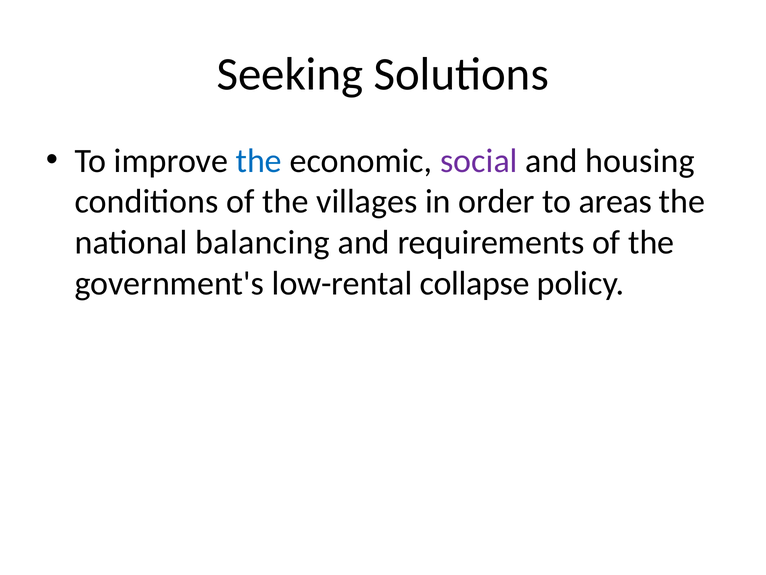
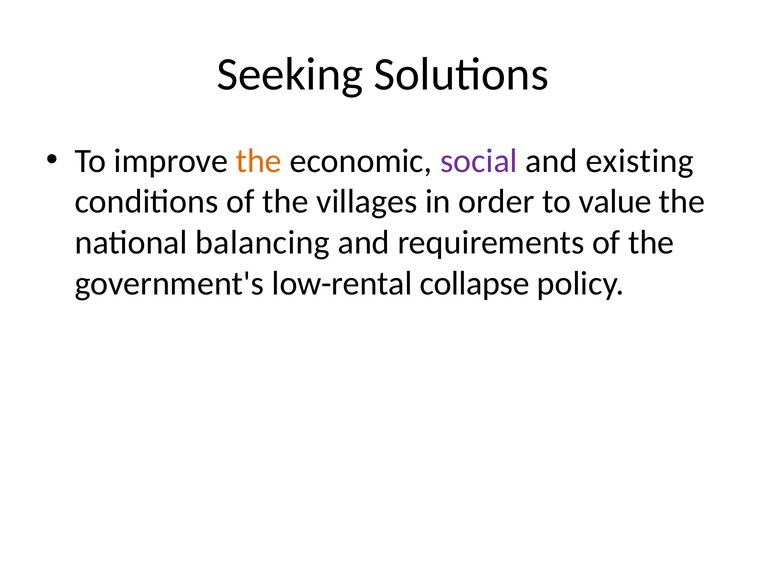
the at (259, 161) colour: blue -> orange
housing: housing -> existing
areas: areas -> value
